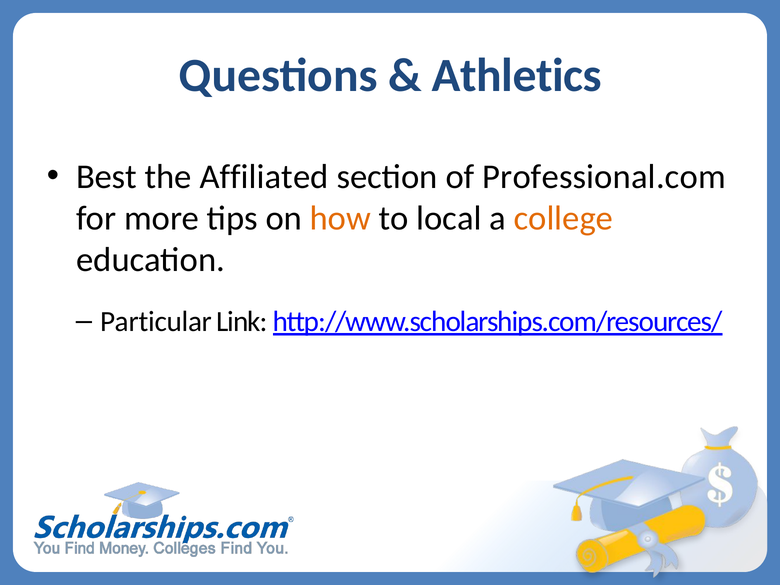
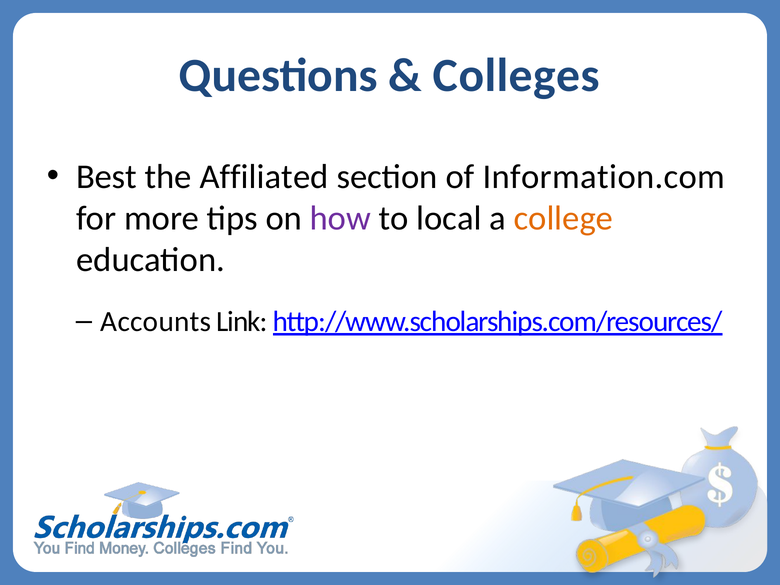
Athletics: Athletics -> Colleges
Professional.com: Professional.com -> Information.com
how colour: orange -> purple
Particular: Particular -> Accounts
